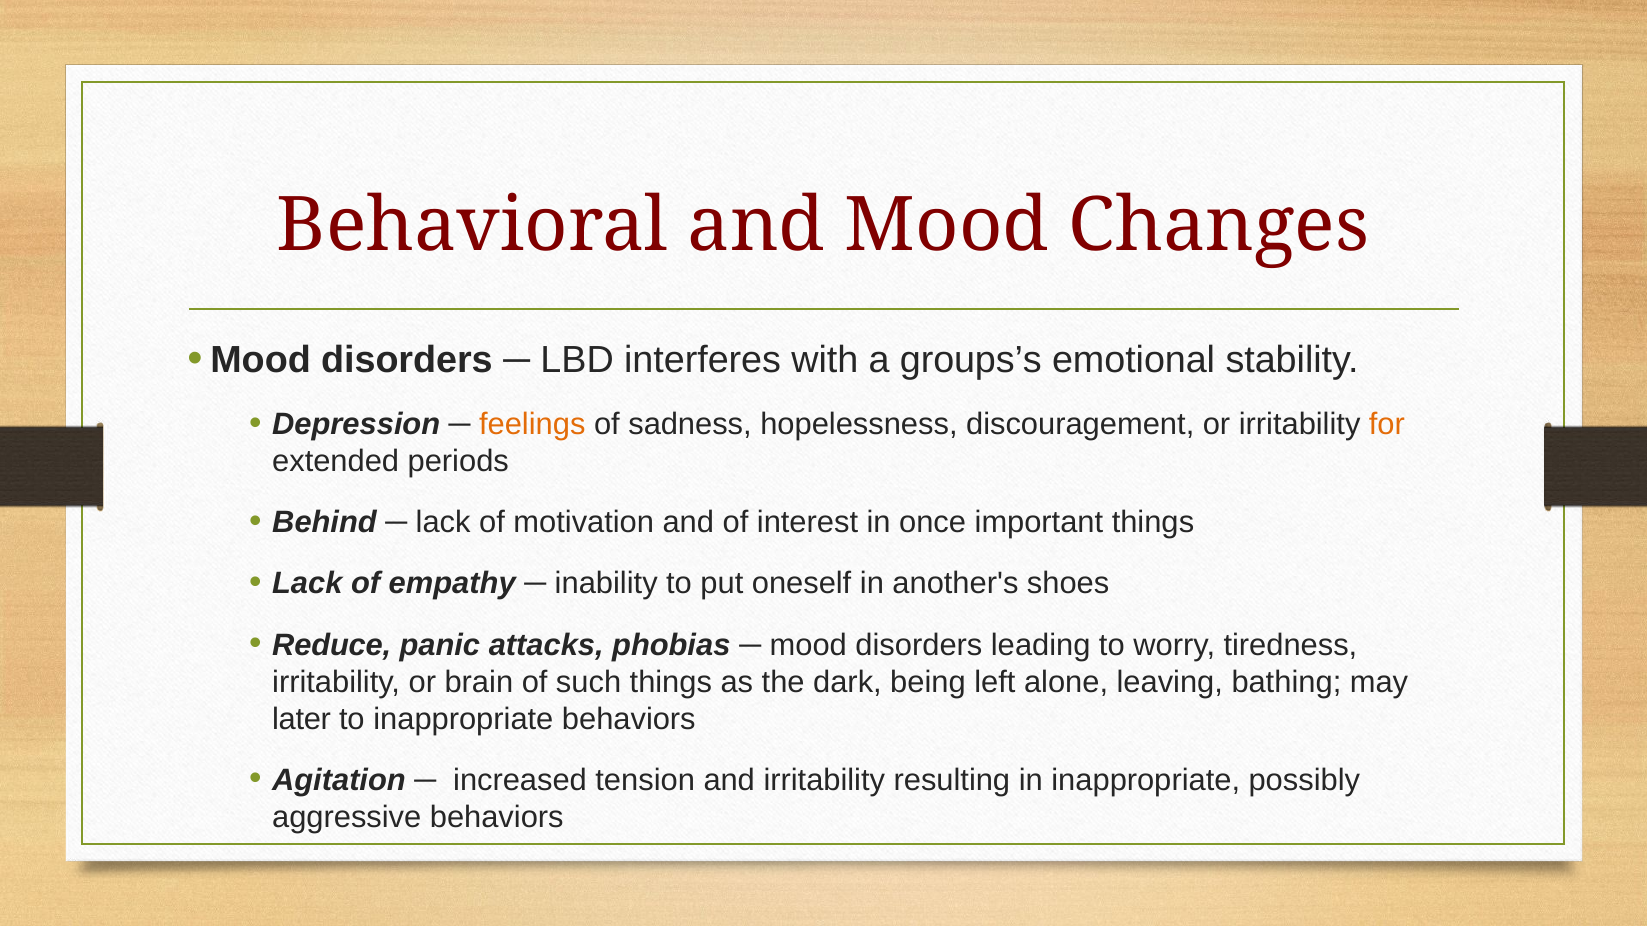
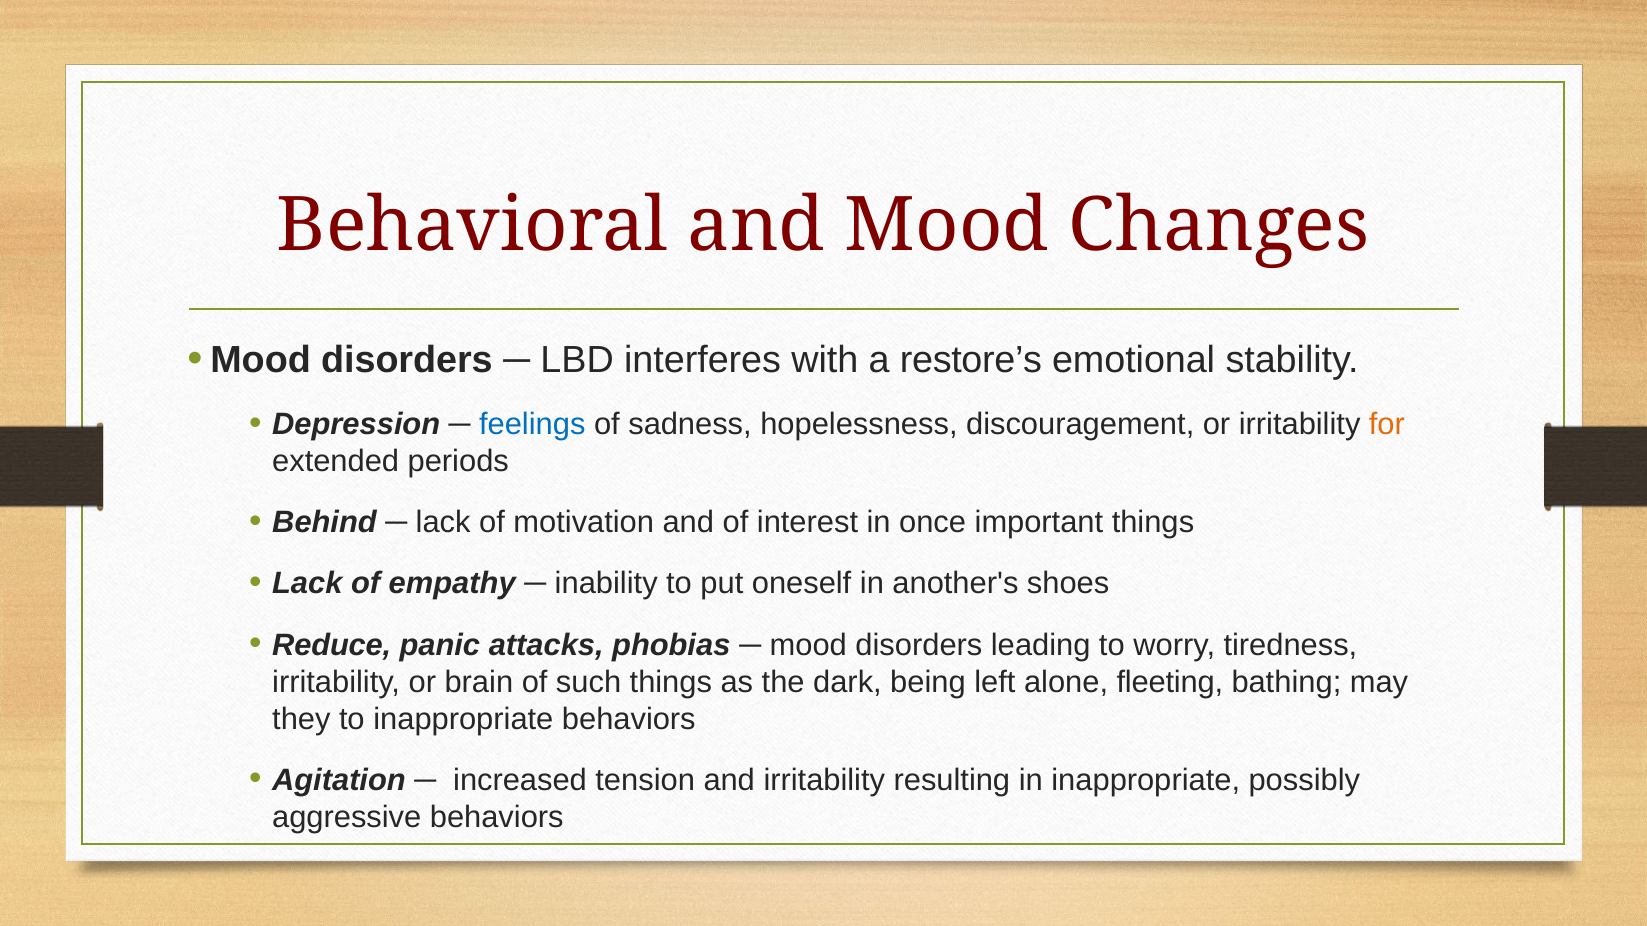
groups’s: groups’s -> restore’s
feelings colour: orange -> blue
leaving: leaving -> fleeting
later: later -> they
